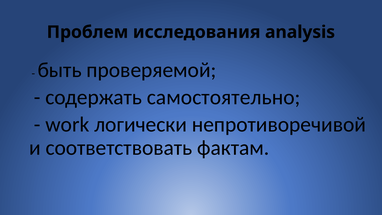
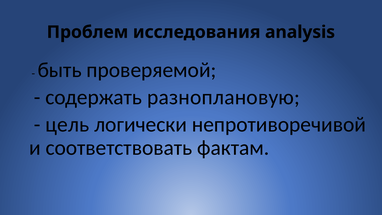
самостоятельно: самостоятельно -> разноплановую
work: work -> цель
